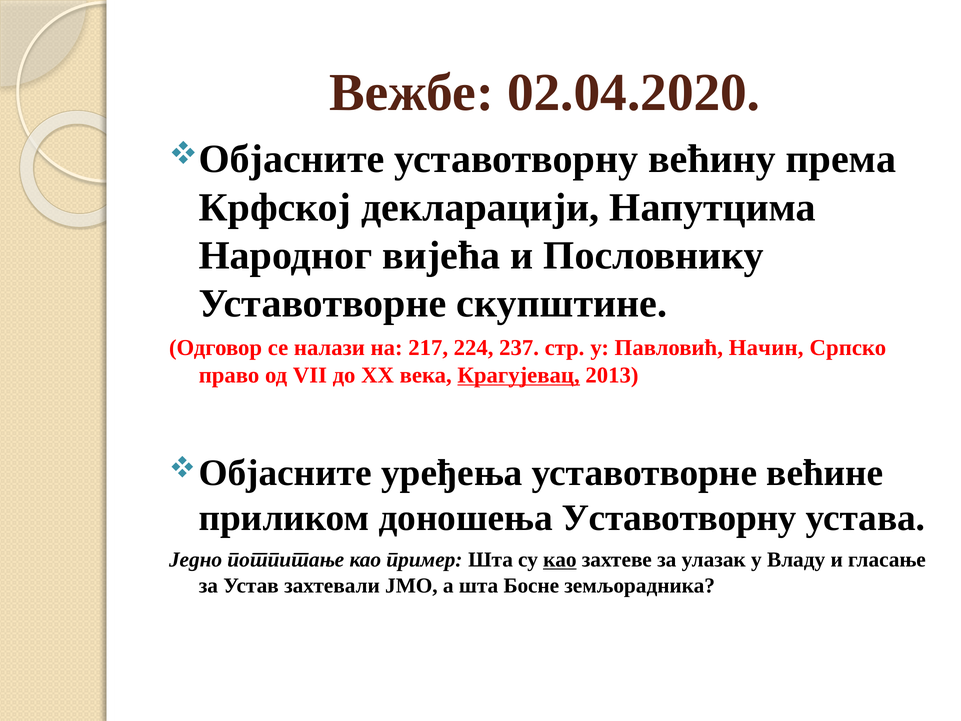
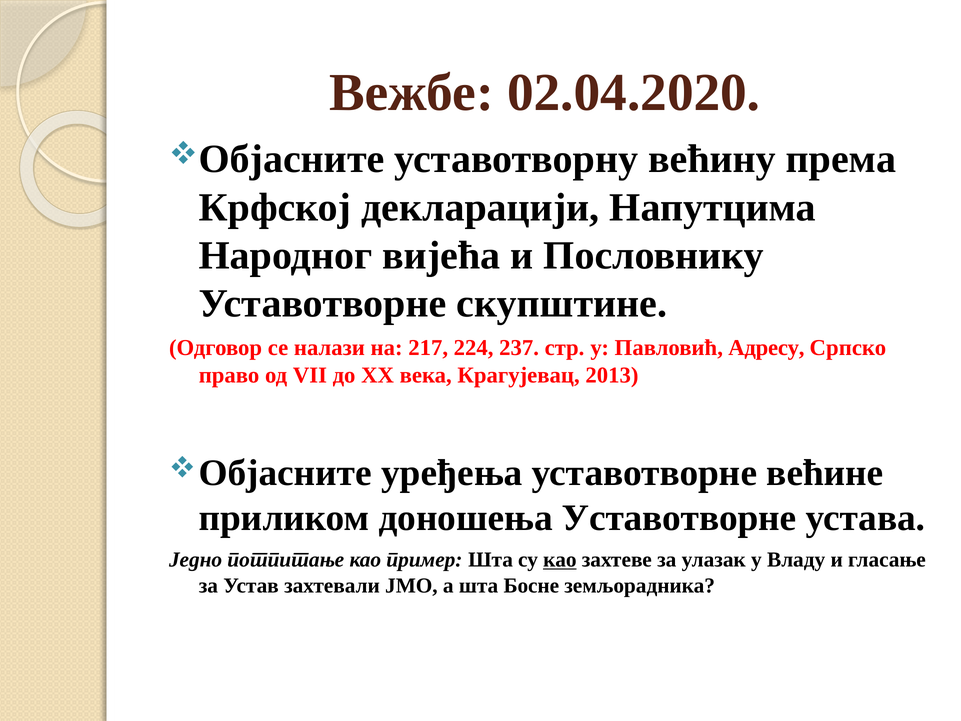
Начин: Начин -> Адресу
Крагујевац underline: present -> none
доношења Уставотворну: Уставотворну -> Уставотворне
